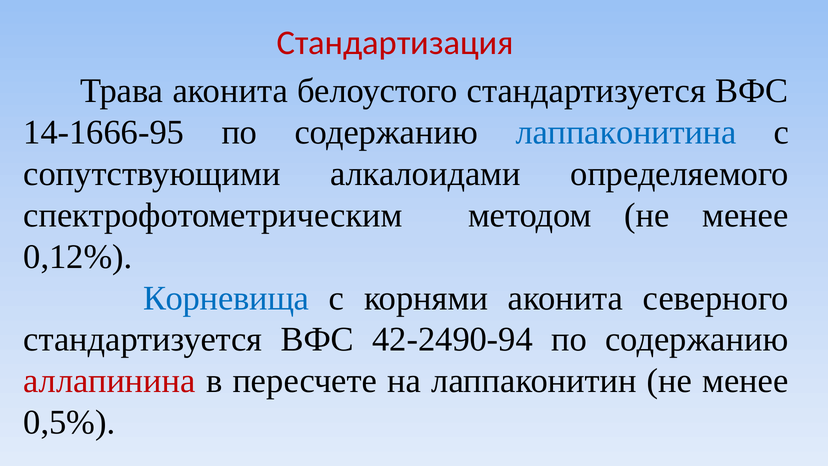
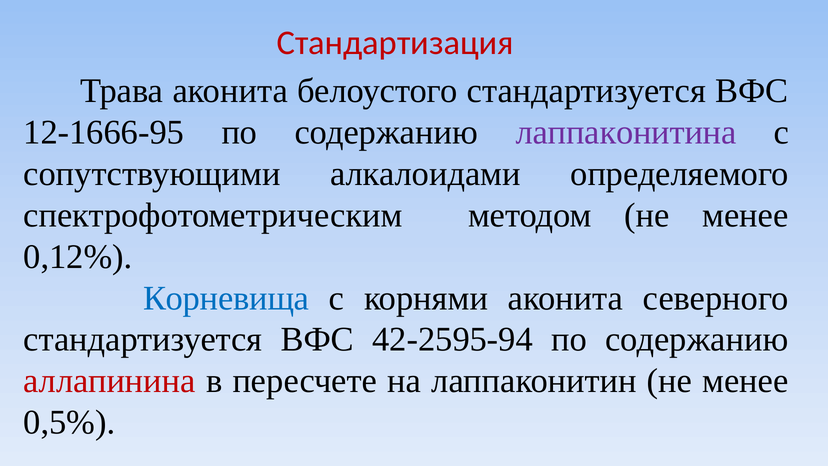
14-1666-95: 14-1666-95 -> 12-1666-95
лаппаконитина colour: blue -> purple
42-2490-94: 42-2490-94 -> 42-2595-94
